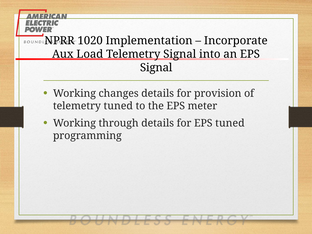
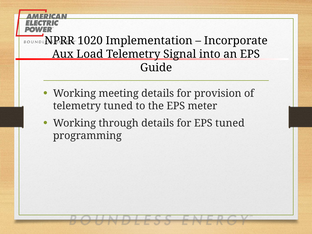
Signal at (156, 68): Signal -> Guide
changes: changes -> meeting
